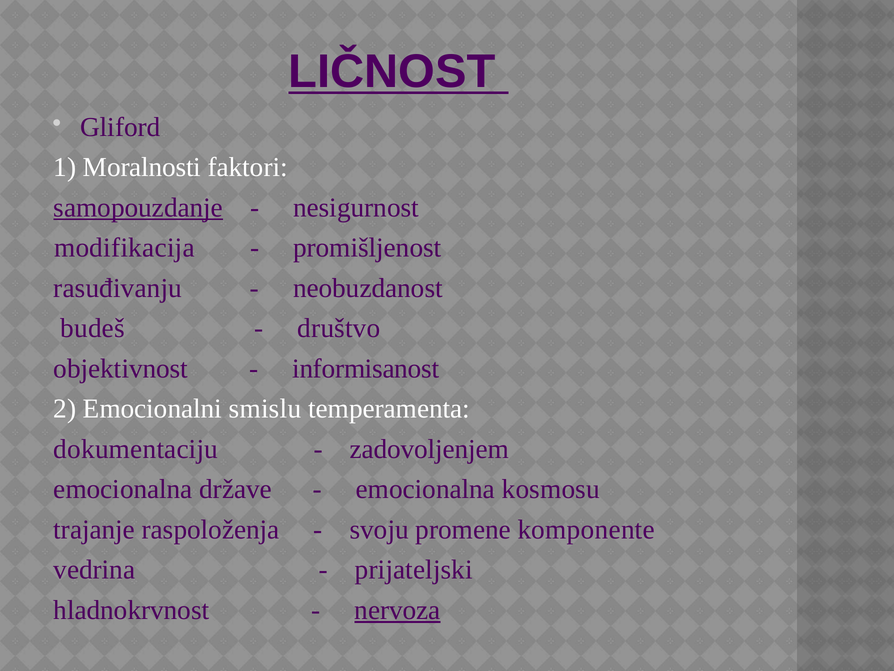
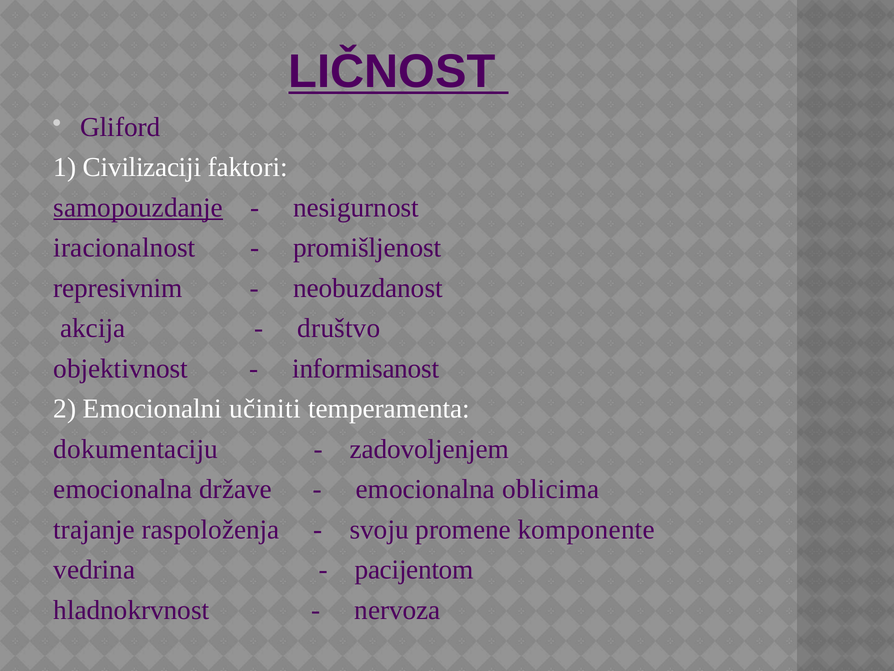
Moralnosti: Moralnosti -> Civilizaciji
modifikacija: modifikacija -> iracionalnost
rasuđivanju: rasuđivanju -> represivnim
budeš: budeš -> akcija
smislu: smislu -> učiniti
kosmosu: kosmosu -> oblicima
prijateljski: prijateljski -> pacijentom
nervoza underline: present -> none
